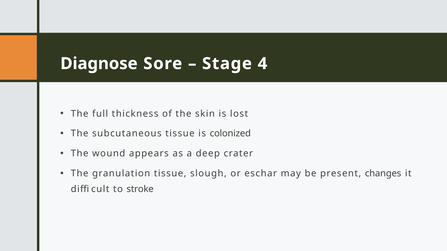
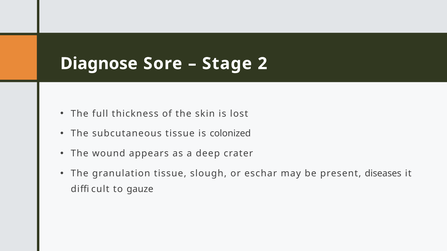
4: 4 -> 2
changes: changes -> diseases
stroke: stroke -> gauze
